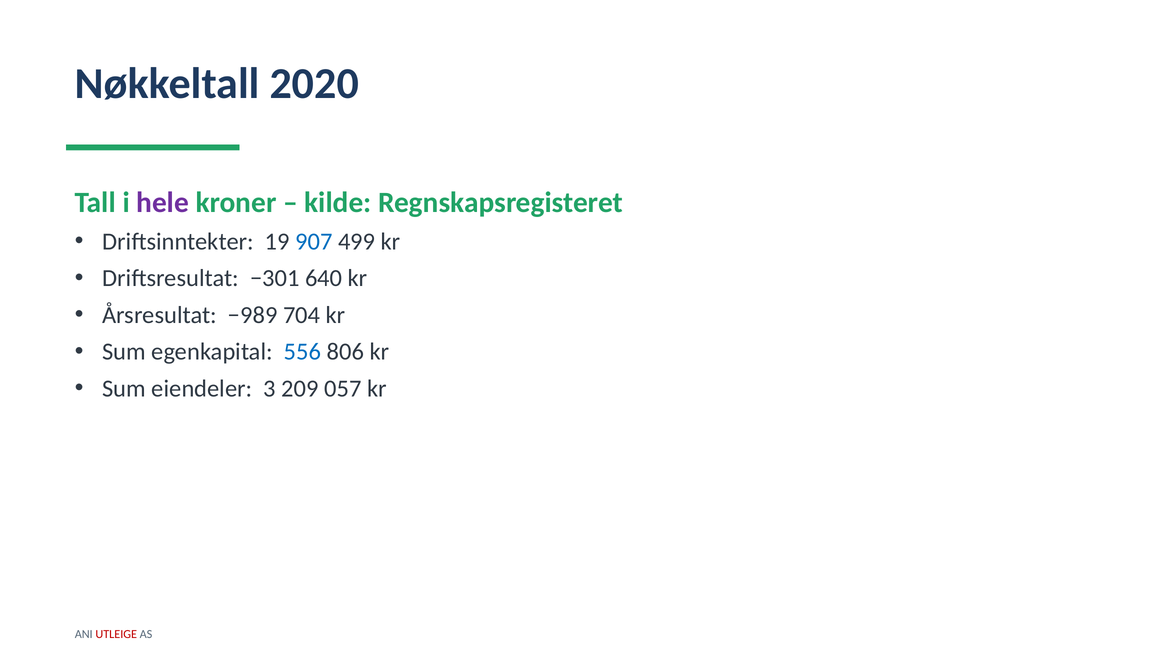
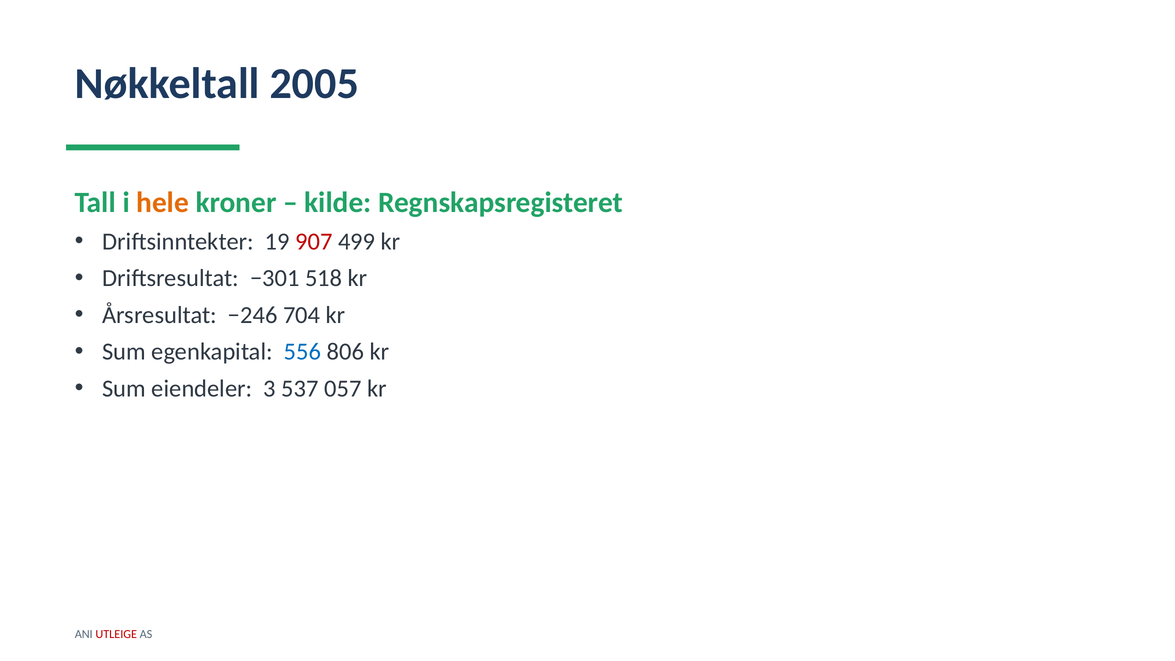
2020: 2020 -> 2005
hele colour: purple -> orange
907 colour: blue -> red
640: 640 -> 518
−989: −989 -> −246
209: 209 -> 537
